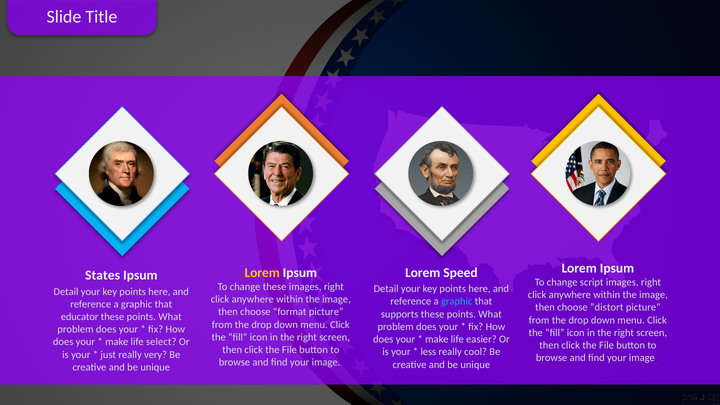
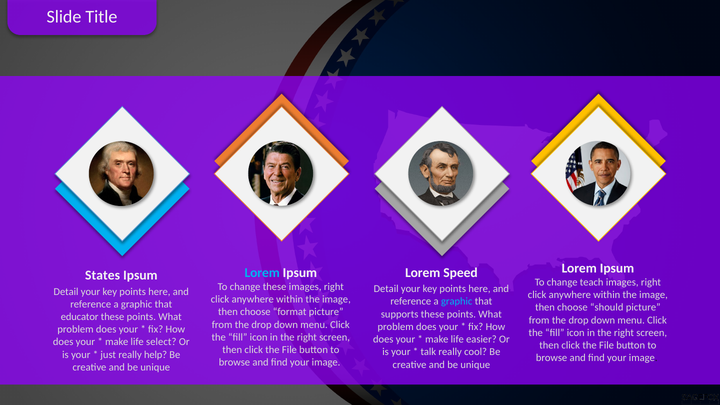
Lorem at (262, 273) colour: yellow -> light blue
script: script -> teach
distort: distort -> should
less: less -> talk
very: very -> help
